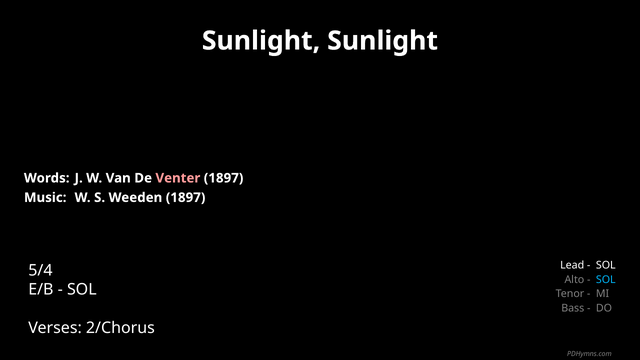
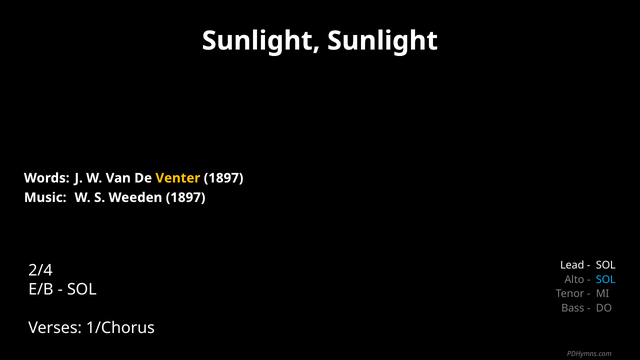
Venter colour: pink -> yellow
5/4: 5/4 -> 2/4
2/Chorus: 2/Chorus -> 1/Chorus
